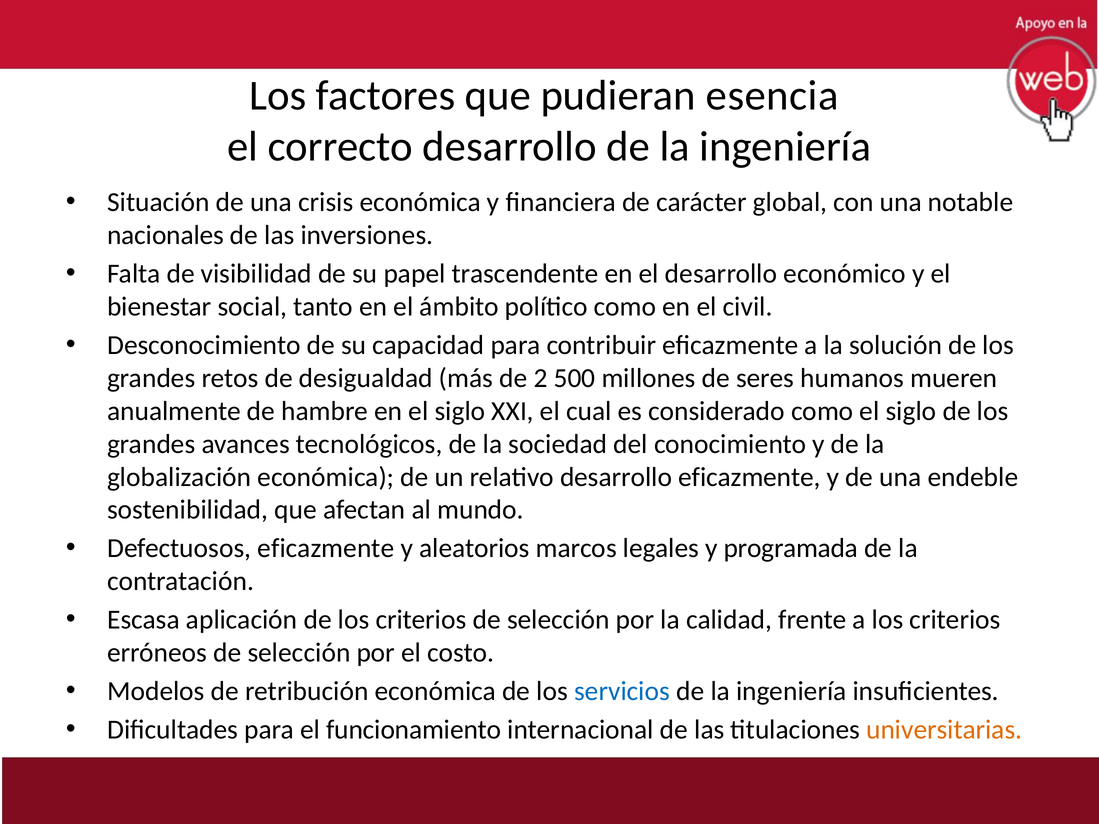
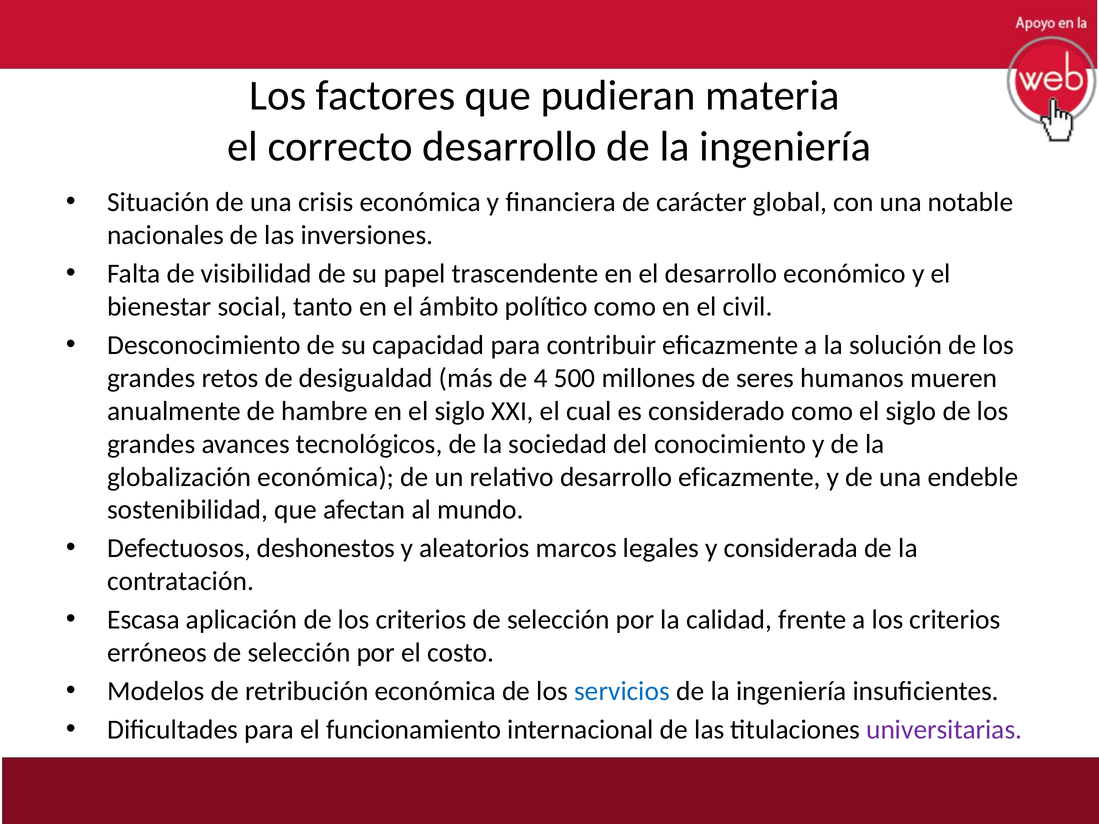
esencia: esencia -> materia
2: 2 -> 4
Defectuosos eficazmente: eficazmente -> deshonestos
programada: programada -> considerada
universitarias colour: orange -> purple
